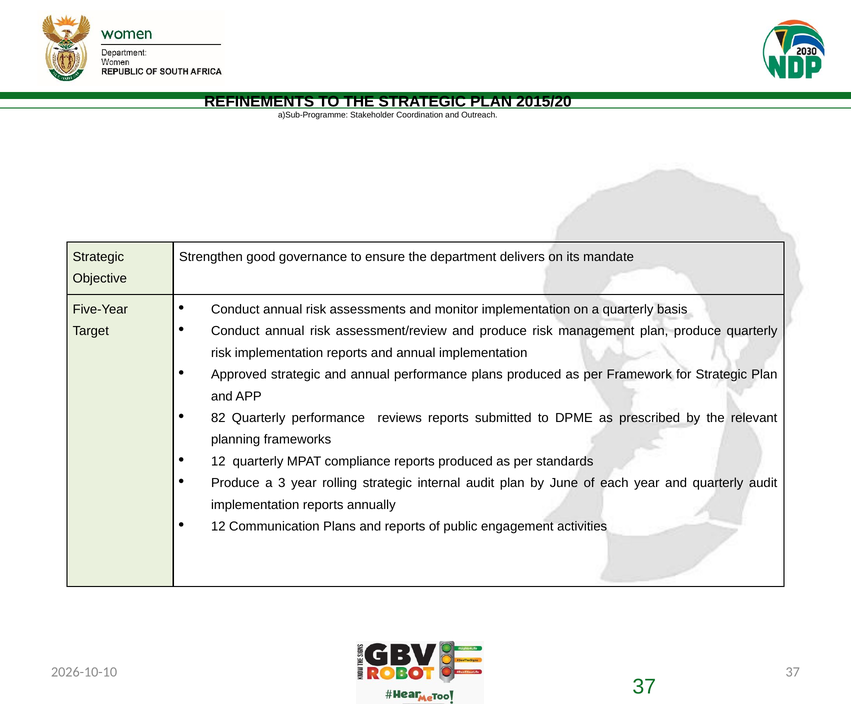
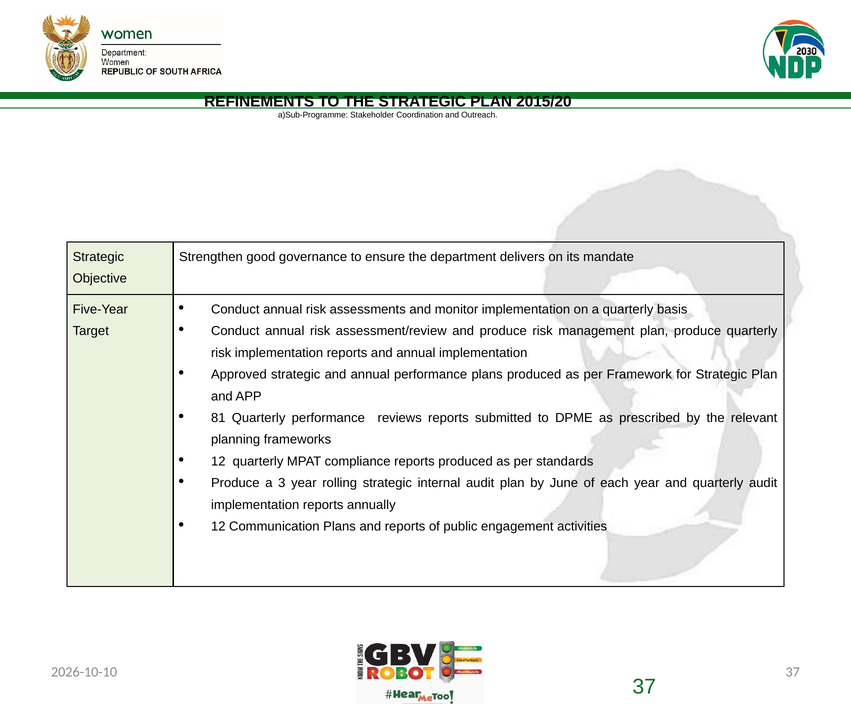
82: 82 -> 81
